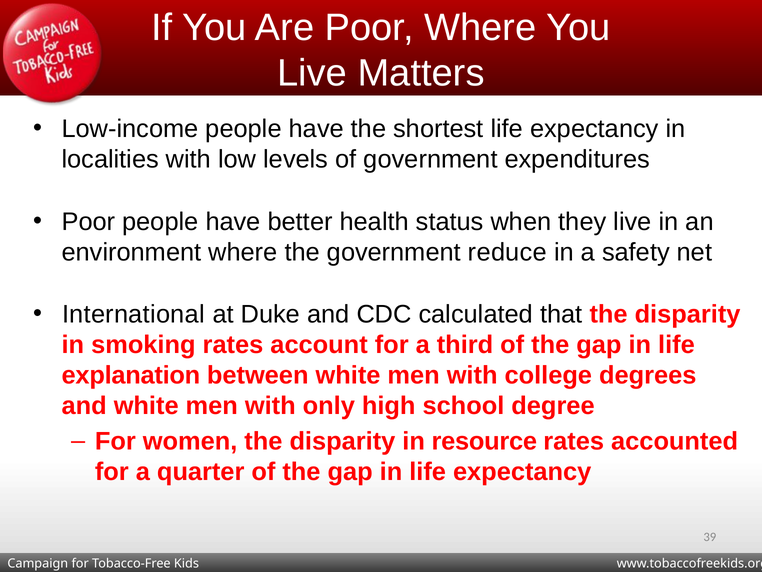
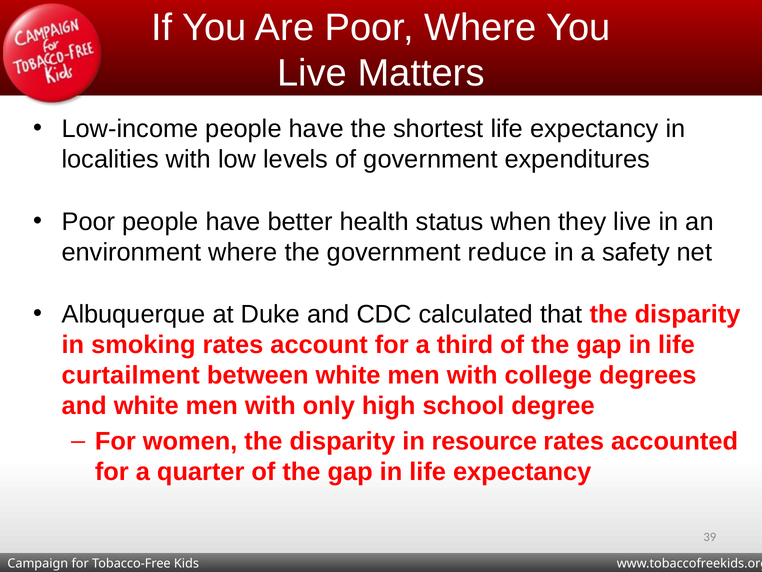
International: International -> Albuquerque
explanation: explanation -> curtailment
